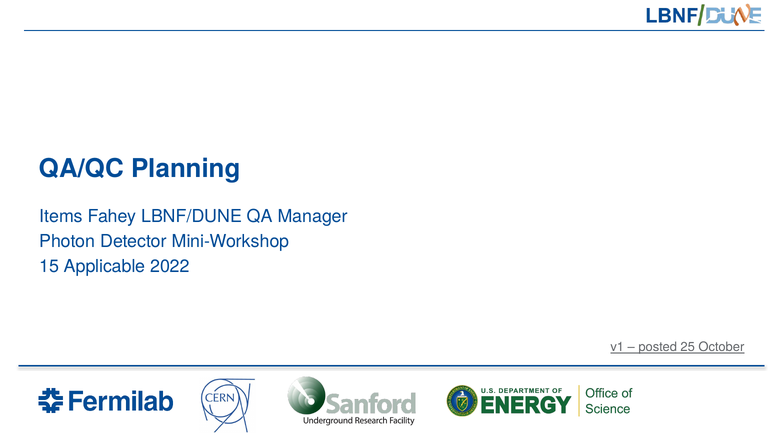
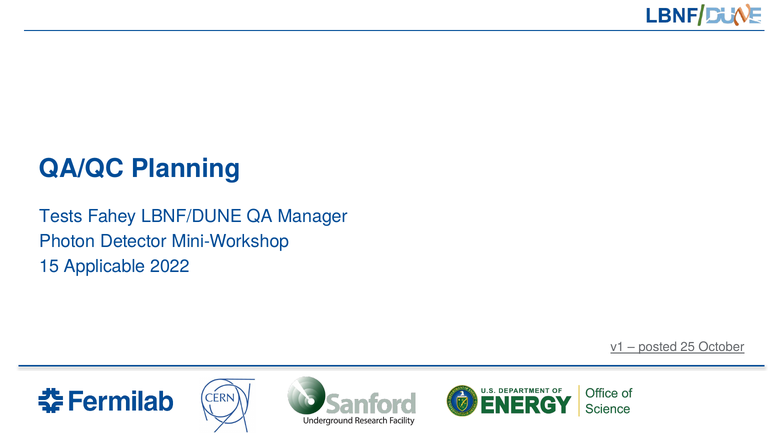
Items: Items -> Tests
